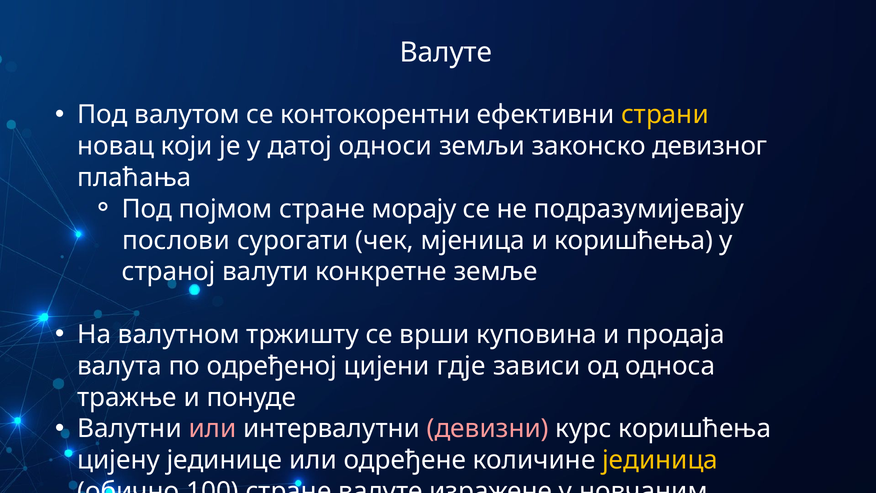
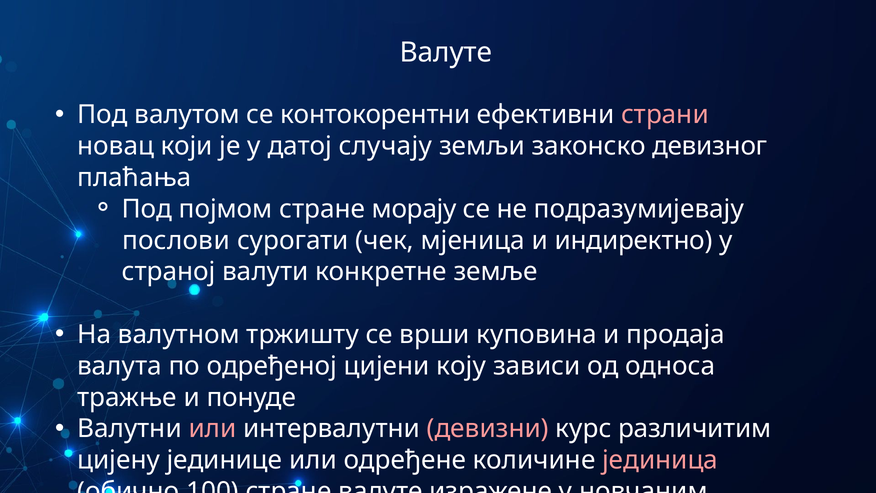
страни colour: yellow -> pink
односи: односи -> случају
и коришћења: коришћења -> индиректно
гдје: гдје -> коју
курс коришћења: коришћења -> различитим
јединица colour: yellow -> pink
